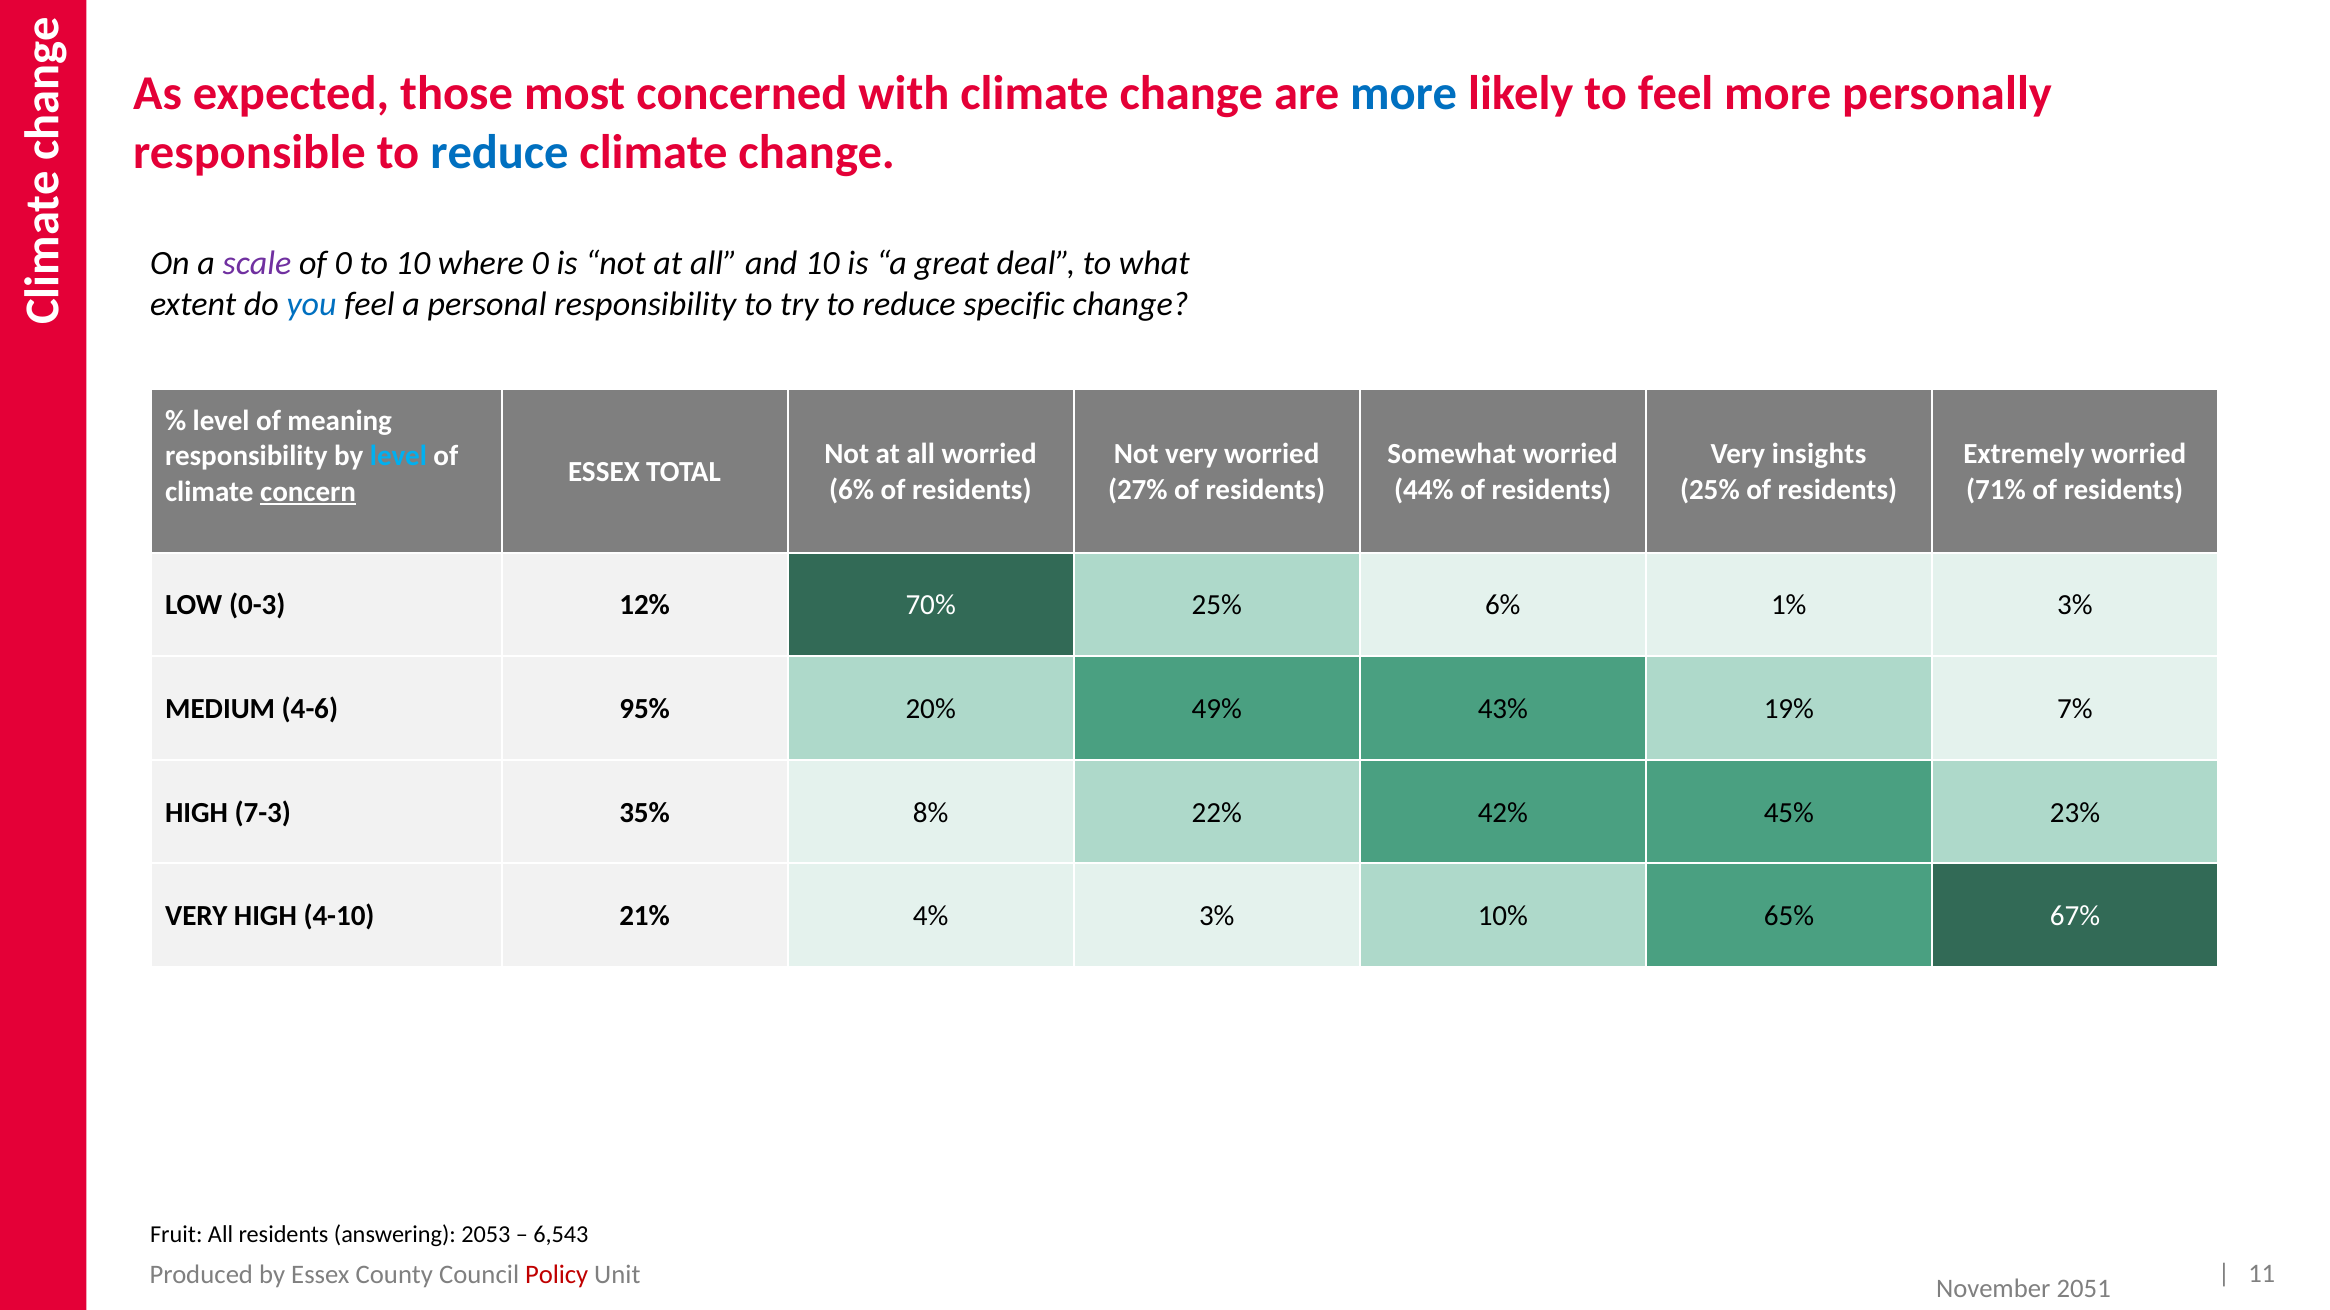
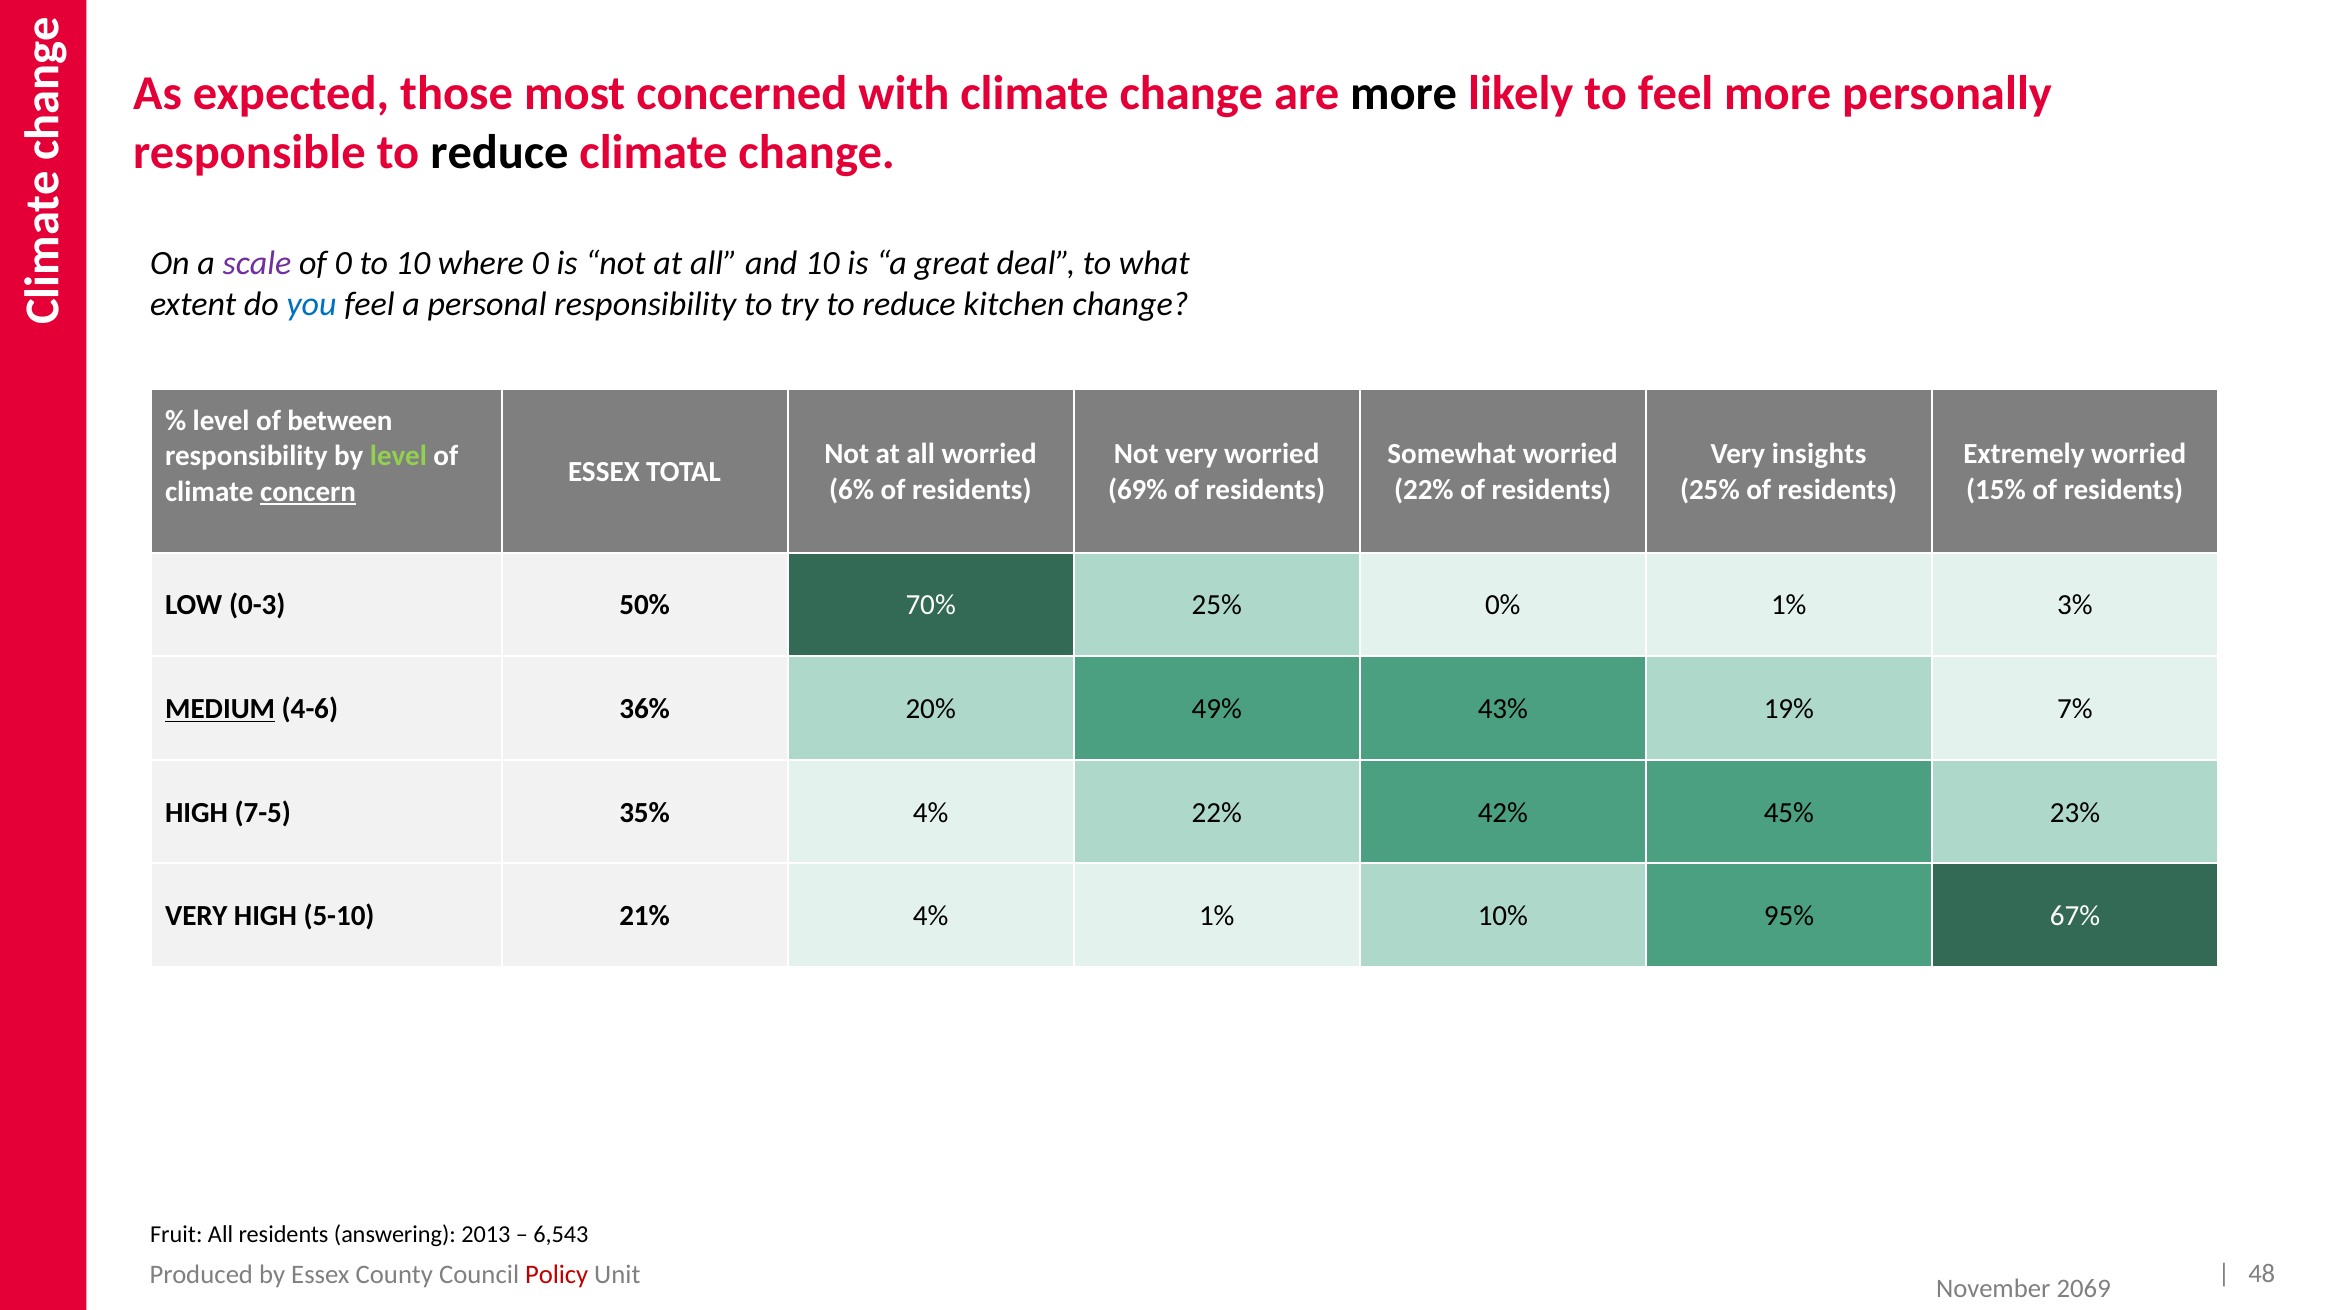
more at (1404, 94) colour: blue -> black
reduce at (499, 152) colour: blue -> black
specific: specific -> kitchen
meaning: meaning -> between
level at (398, 456) colour: light blue -> light green
27%: 27% -> 69%
44% at (1424, 490): 44% -> 22%
71%: 71% -> 15%
12%: 12% -> 50%
25% 6%: 6% -> 0%
MEDIUM underline: none -> present
95%: 95% -> 36%
7-3: 7-3 -> 7-5
35% 8%: 8% -> 4%
4-10: 4-10 -> 5-10
4% 3%: 3% -> 1%
65%: 65% -> 95%
2053: 2053 -> 2013
11: 11 -> 48
2051: 2051 -> 2069
